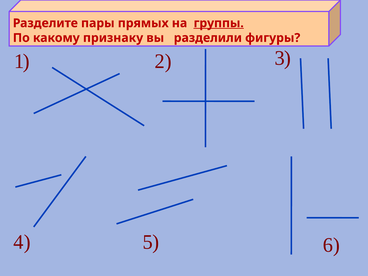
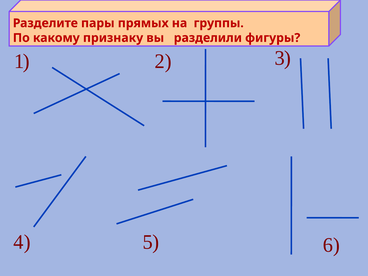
группы underline: present -> none
